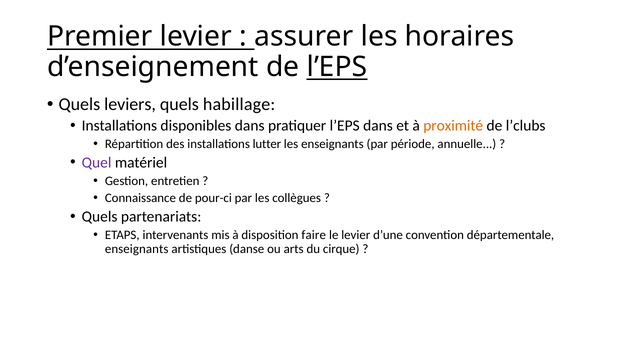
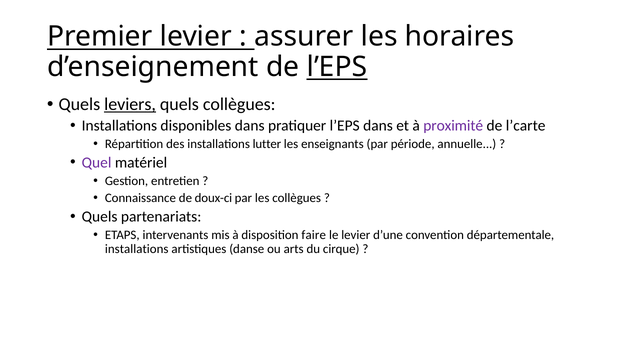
leviers underline: none -> present
quels habillage: habillage -> collègues
proximité colour: orange -> purple
l’clubs: l’clubs -> l’carte
pour-ci: pour-ci -> doux-ci
enseignants at (137, 249): enseignants -> installations
